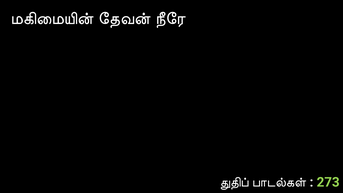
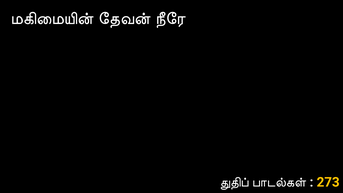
273 colour: light green -> yellow
